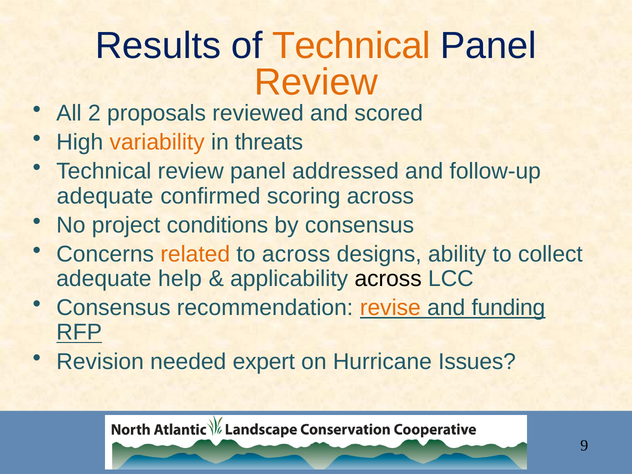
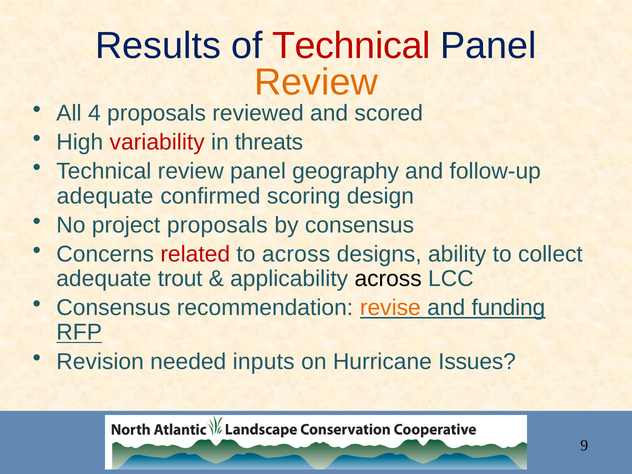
Technical at (351, 46) colour: orange -> red
2: 2 -> 4
variability colour: orange -> red
addressed: addressed -> geography
scoring across: across -> design
project conditions: conditions -> proposals
related colour: orange -> red
help: help -> trout
expert: expert -> inputs
